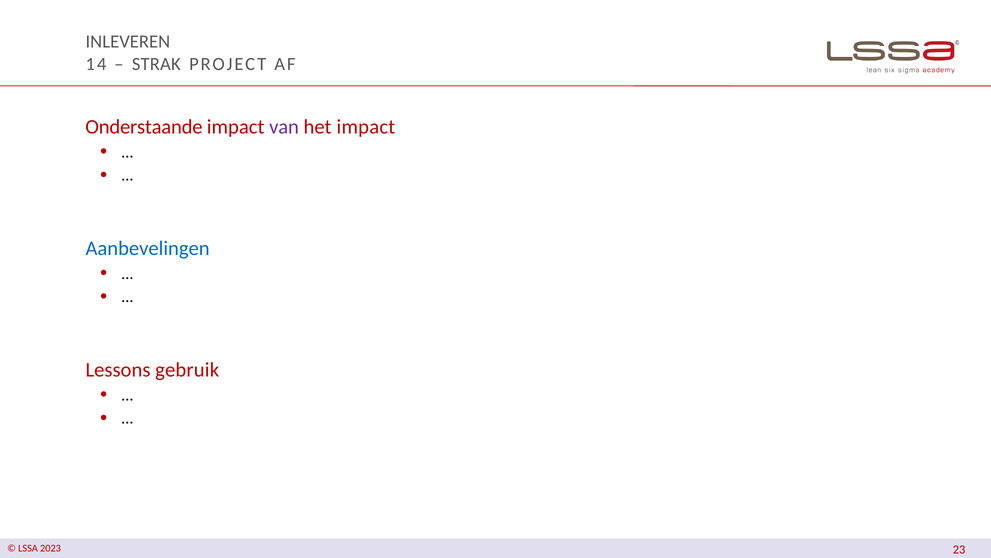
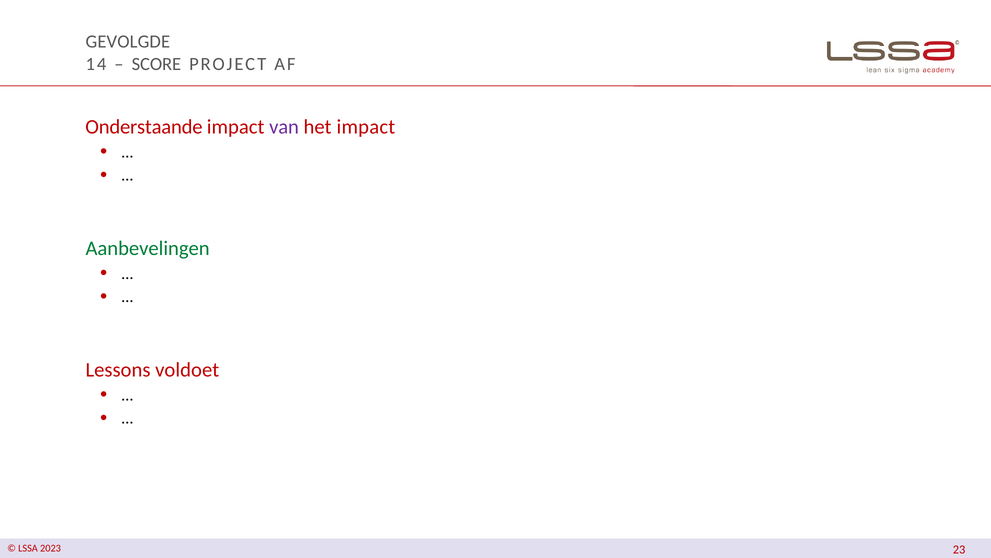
INLEVEREN: INLEVEREN -> GEVOLGDE
STRAK: STRAK -> SCORE
Aanbevelingen colour: blue -> green
gebruik: gebruik -> voldoet
